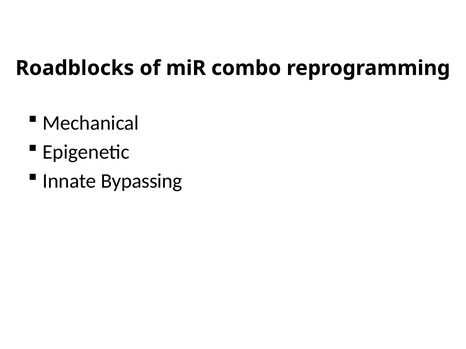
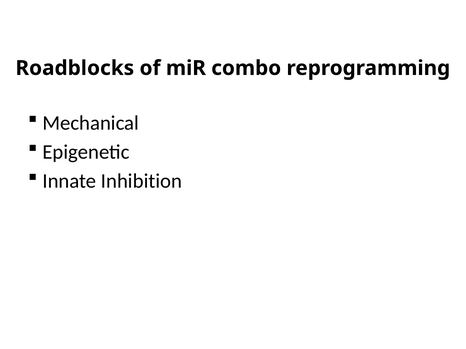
Bypassing: Bypassing -> Inhibition
